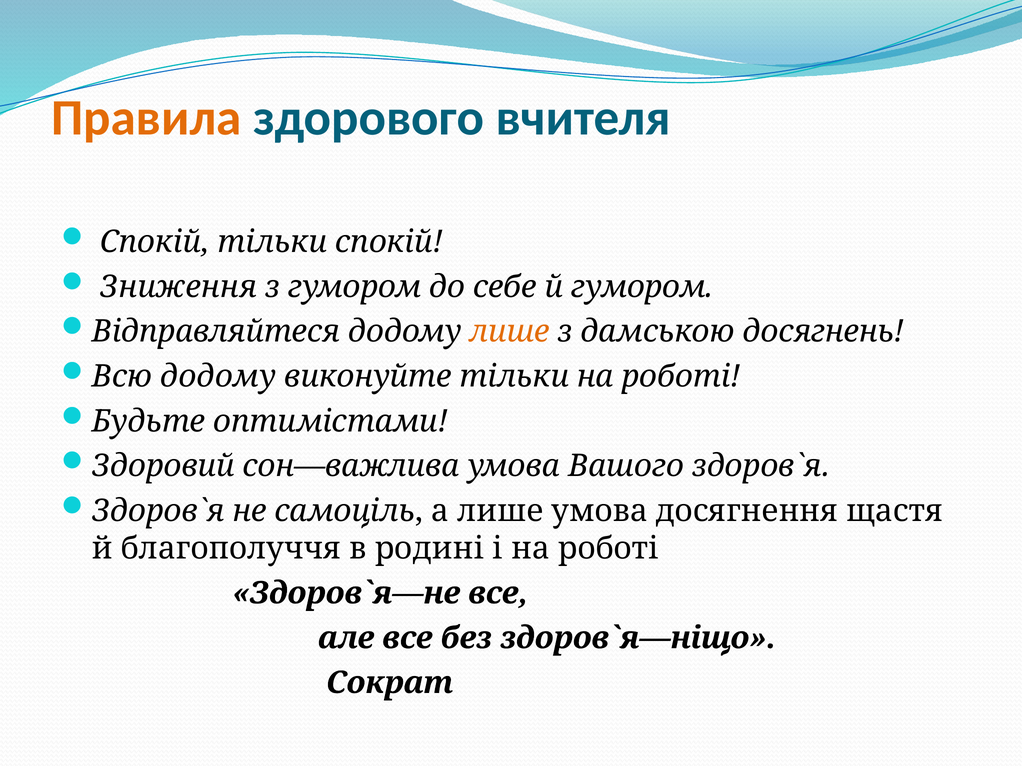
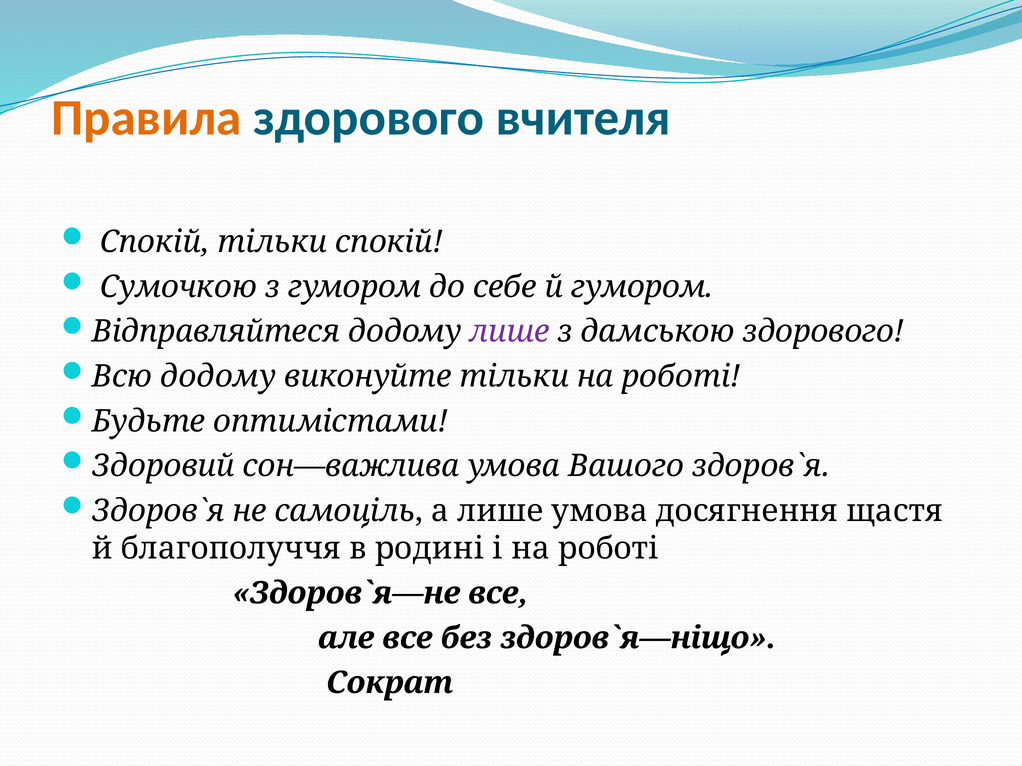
Зниження: Зниження -> Сумочкою
лише at (510, 332) colour: orange -> purple
дамською досягнень: досягнень -> здорового
